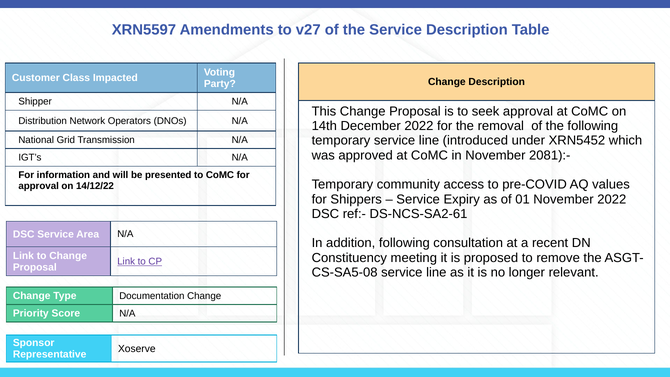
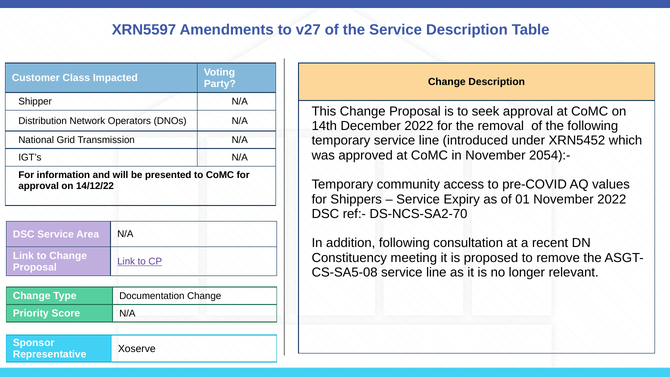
2081):-: 2081):- -> 2054):-
DS-NCS-SA2-61: DS-NCS-SA2-61 -> DS-NCS-SA2-70
